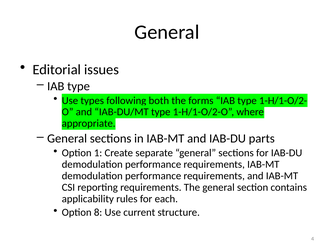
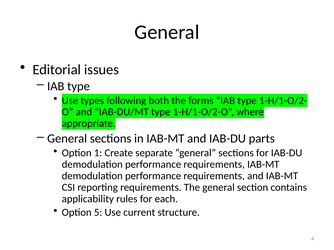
8: 8 -> 5
